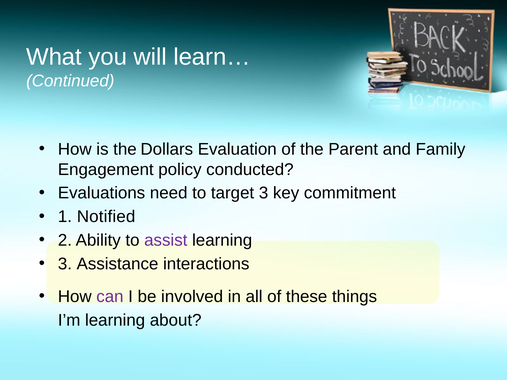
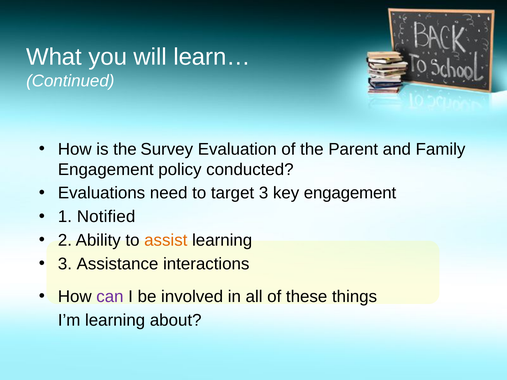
Dollars: Dollars -> Survey
key commitment: commitment -> engagement
assist colour: purple -> orange
